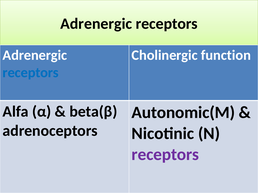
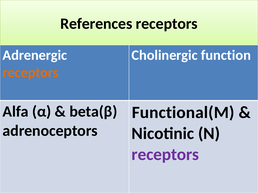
Adrenergic at (96, 24): Adrenergic -> References
receptors at (31, 73) colour: blue -> orange
Autonomic(M: Autonomic(M -> Functional(M
